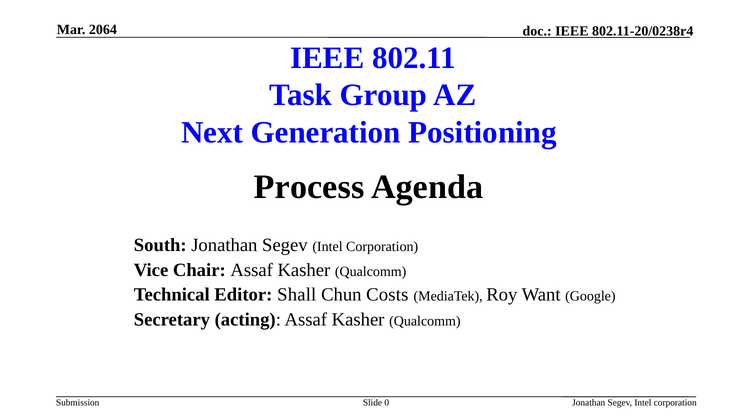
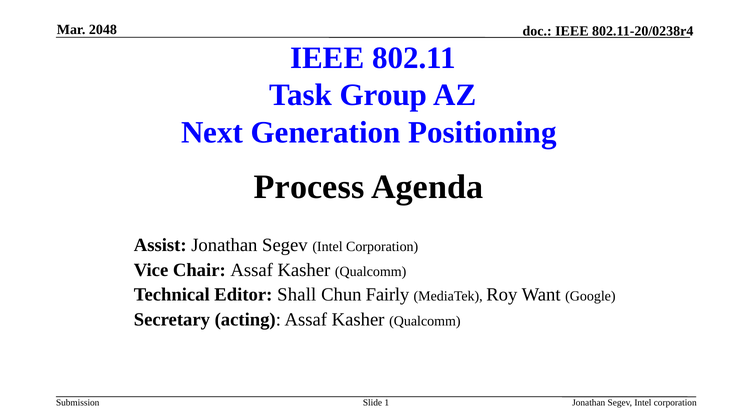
2064: 2064 -> 2048
South: South -> Assist
Costs: Costs -> Fairly
0: 0 -> 1
